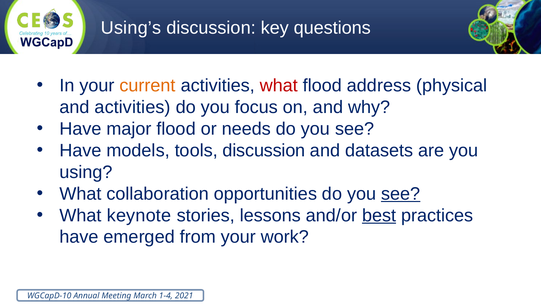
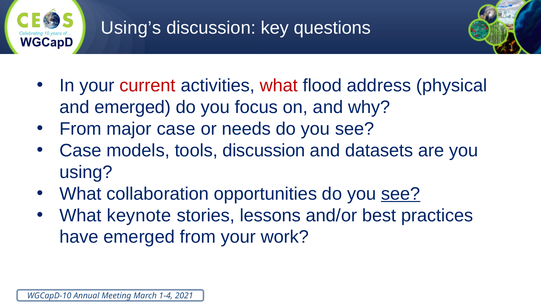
current colour: orange -> red
and activities: activities -> emerged
Have at (81, 129): Have -> From
major flood: flood -> case
Have at (81, 151): Have -> Case
best underline: present -> none
